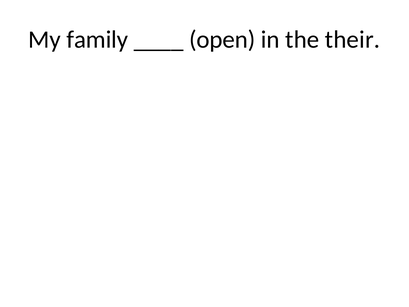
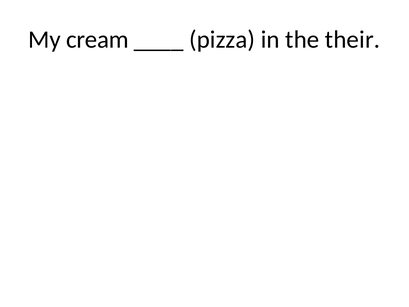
family: family -> cream
open: open -> pizza
